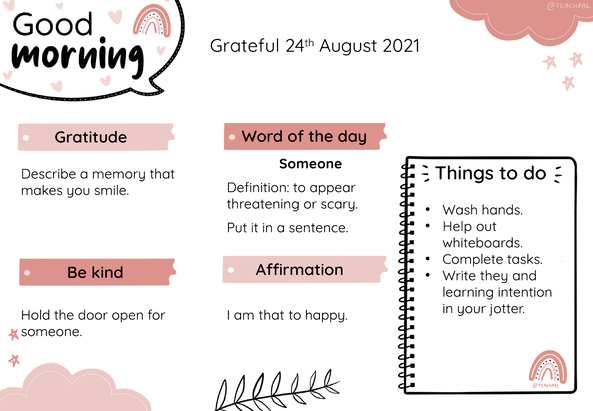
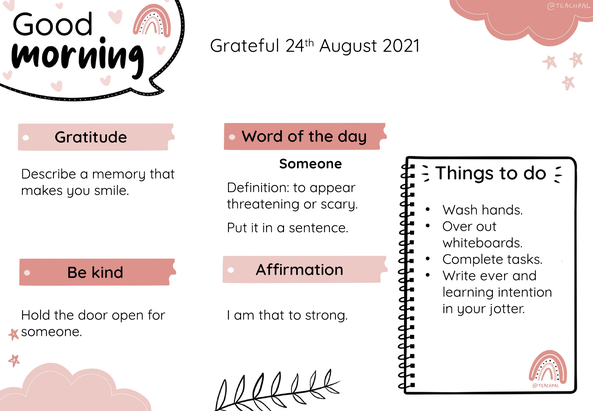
Help: Help -> Over
they: they -> ever
happy: happy -> strong
